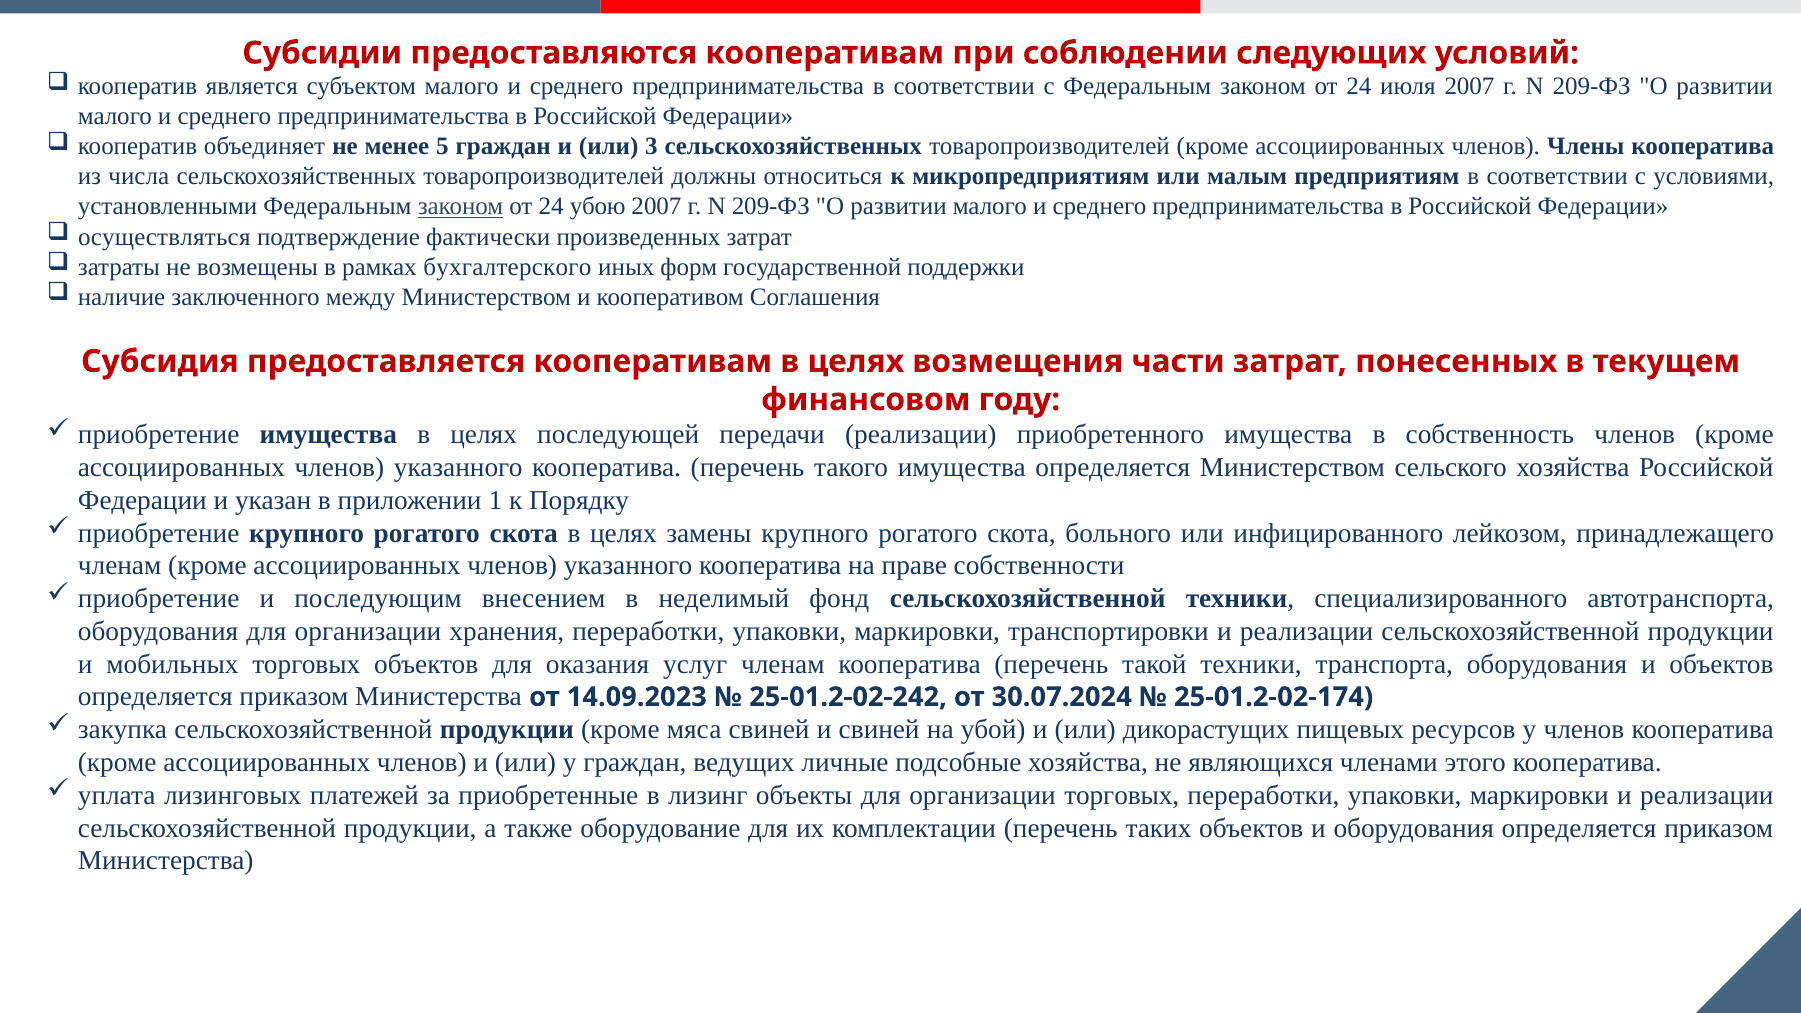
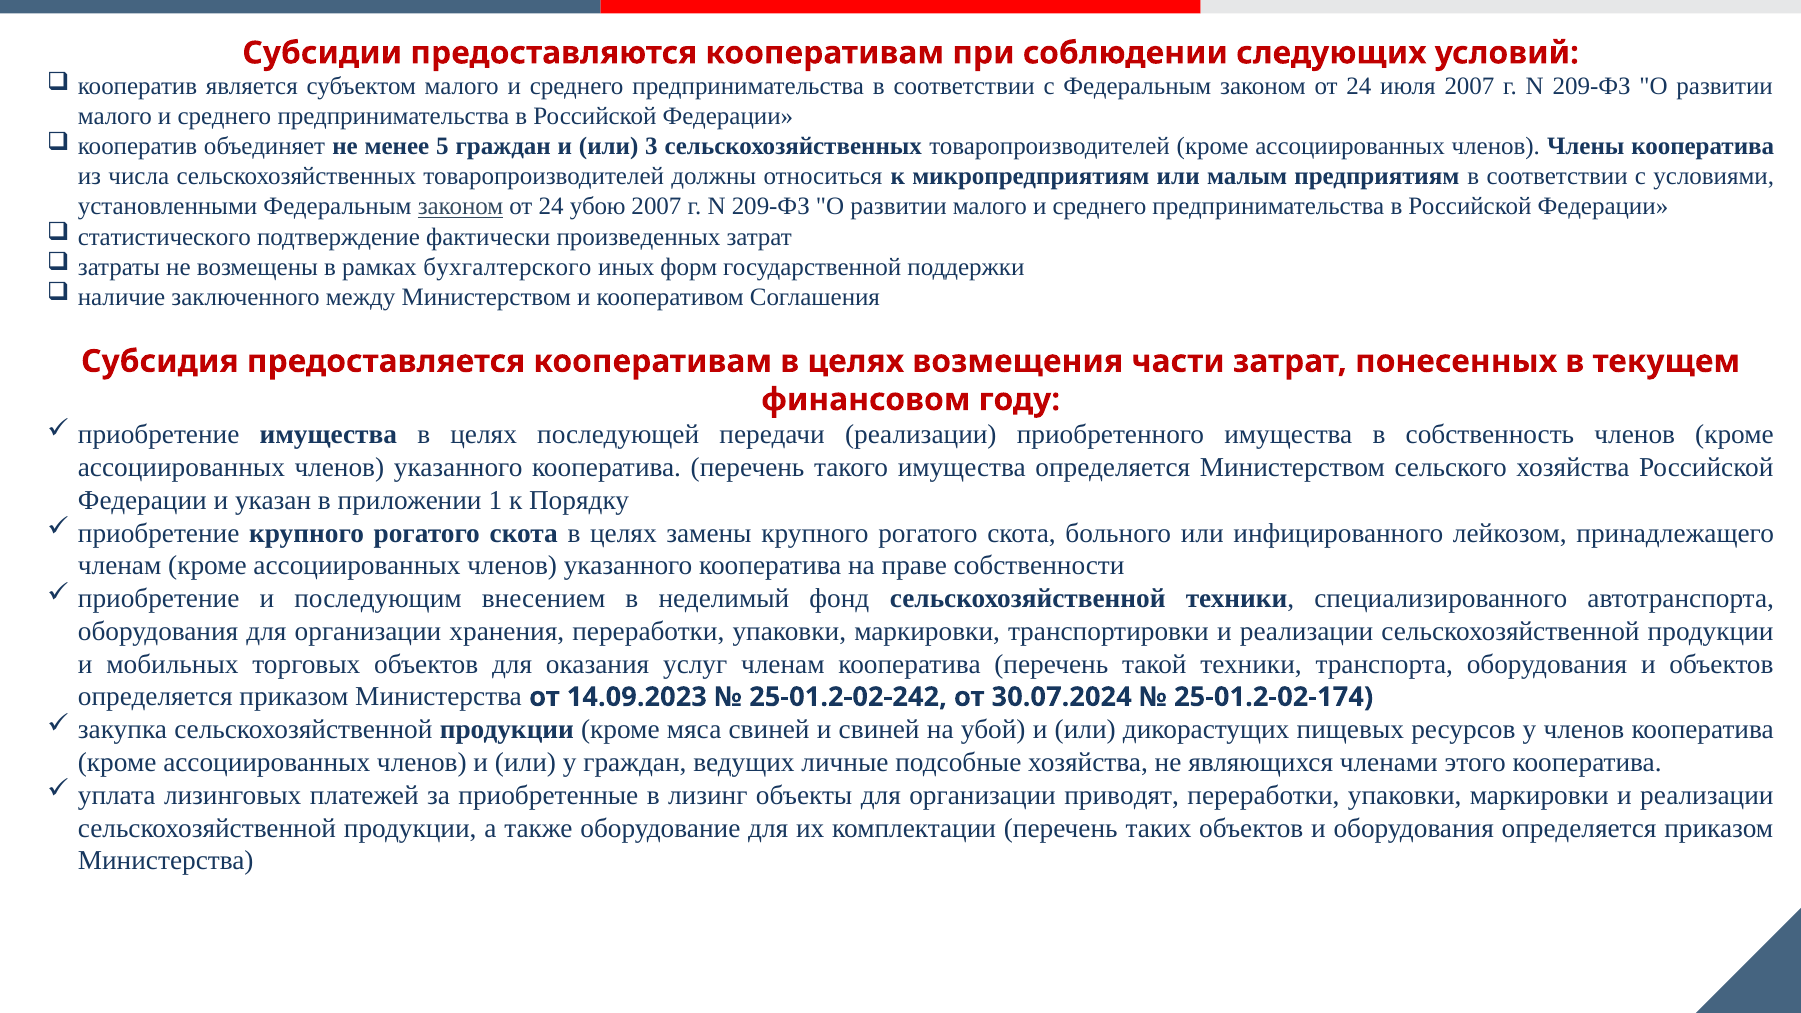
осуществляться: осуществляться -> статистического
организации торговых: торговых -> приводят
